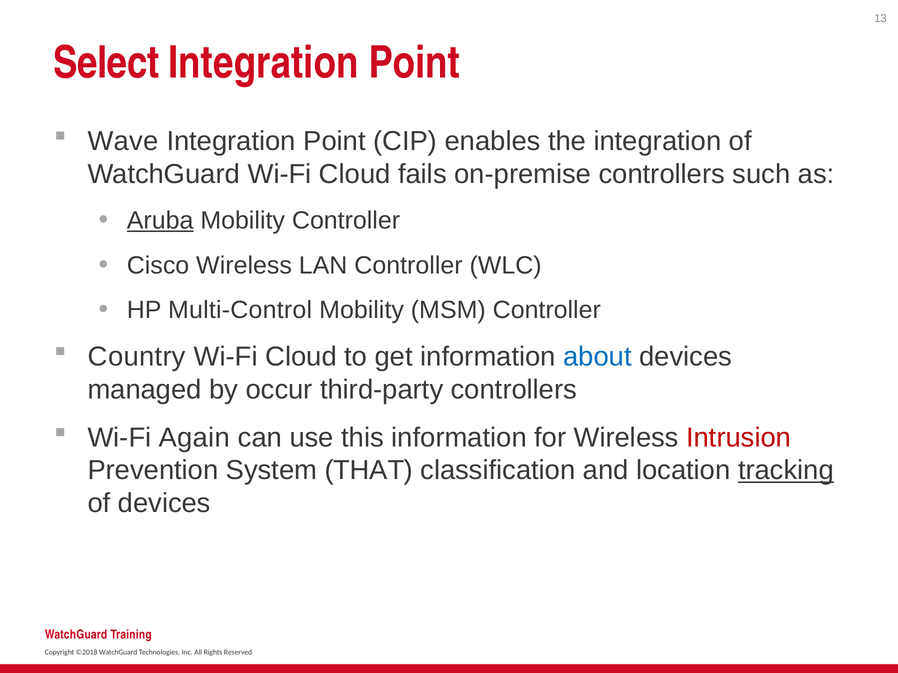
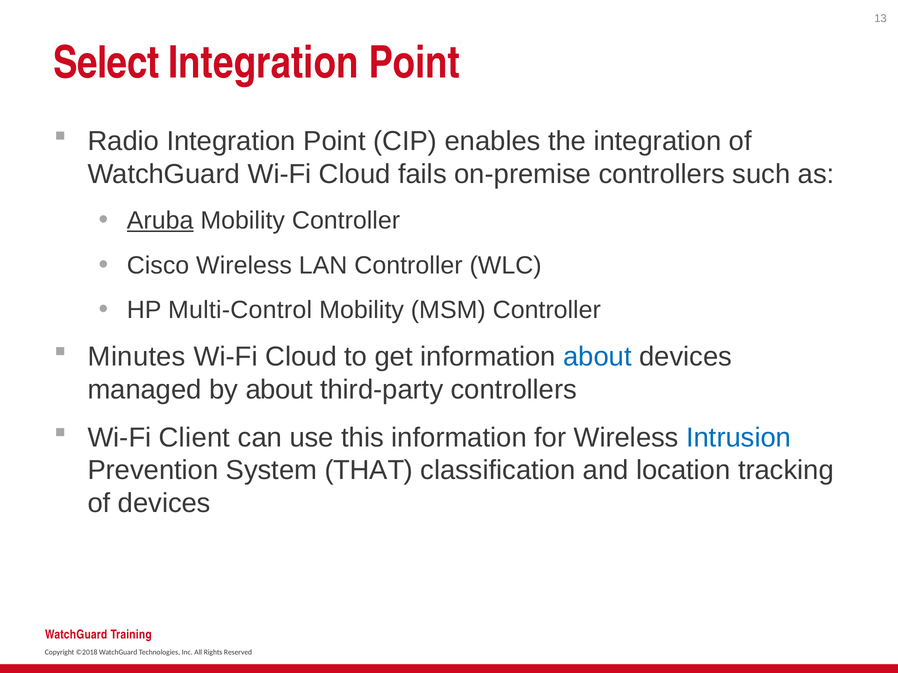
Wave: Wave -> Radio
Country: Country -> Minutes
by occur: occur -> about
Again: Again -> Client
Intrusion colour: red -> blue
tracking underline: present -> none
